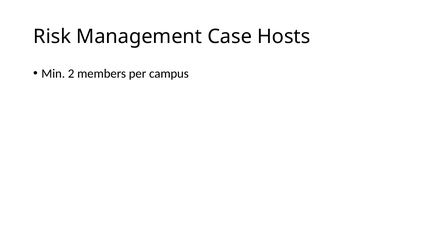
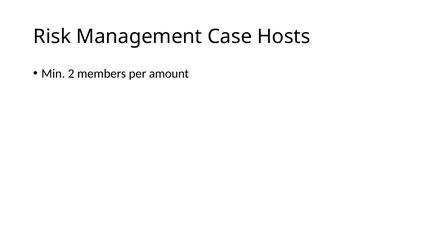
campus: campus -> amount
